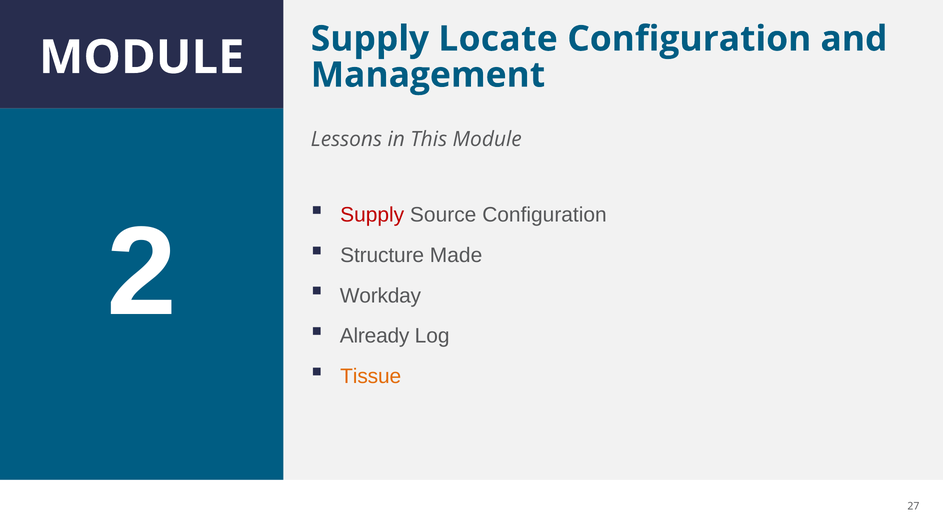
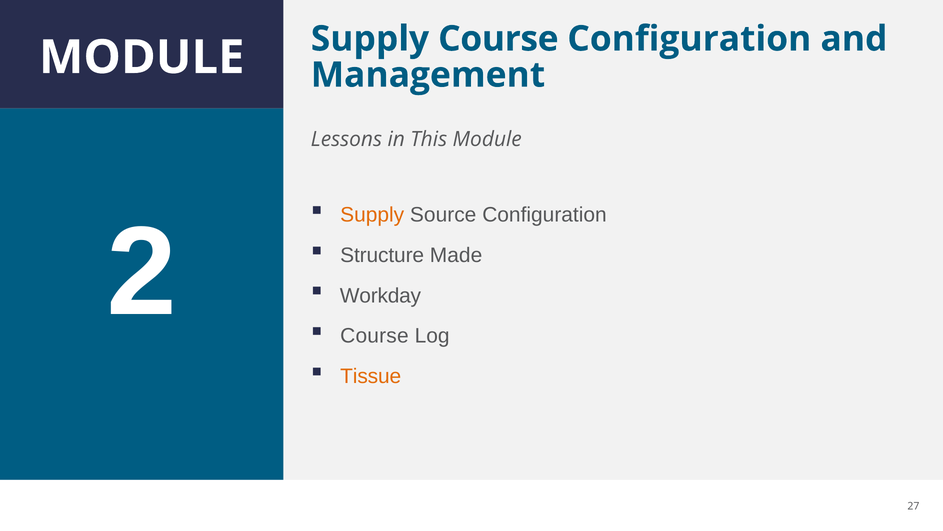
Supply Locate: Locate -> Course
Supply at (372, 215) colour: red -> orange
Already at (375, 336): Already -> Course
